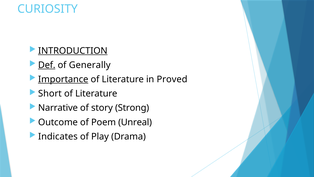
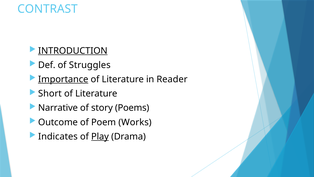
CURIOSITY: CURIOSITY -> CONTRAST
Def underline: present -> none
Generally: Generally -> Struggles
Proved: Proved -> Reader
Strong: Strong -> Poems
Unreal: Unreal -> Works
Play underline: none -> present
